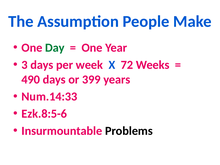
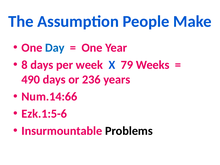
Day colour: green -> blue
3: 3 -> 8
72: 72 -> 79
399: 399 -> 236
Num.14:33: Num.14:33 -> Num.14:66
Ezk.8:5-6: Ezk.8:5-6 -> Ezk.1:5-6
